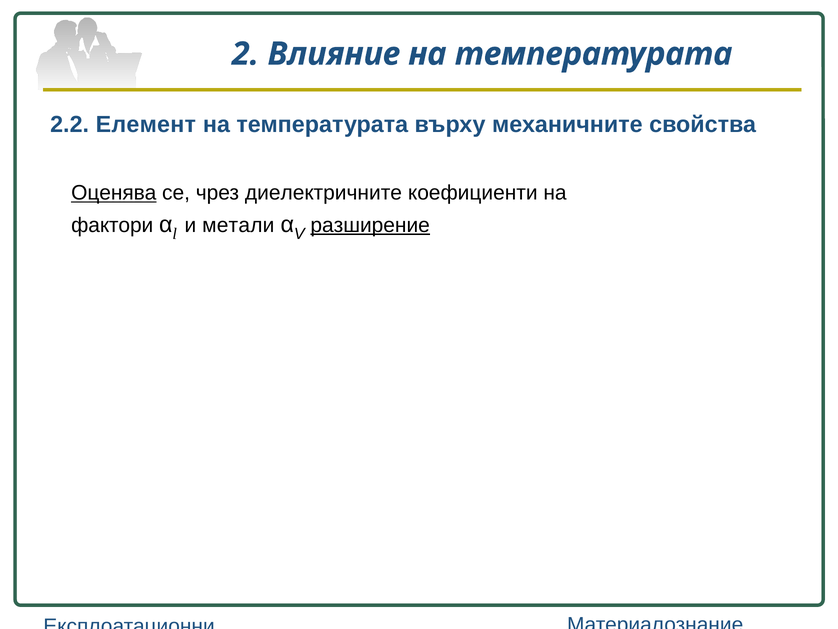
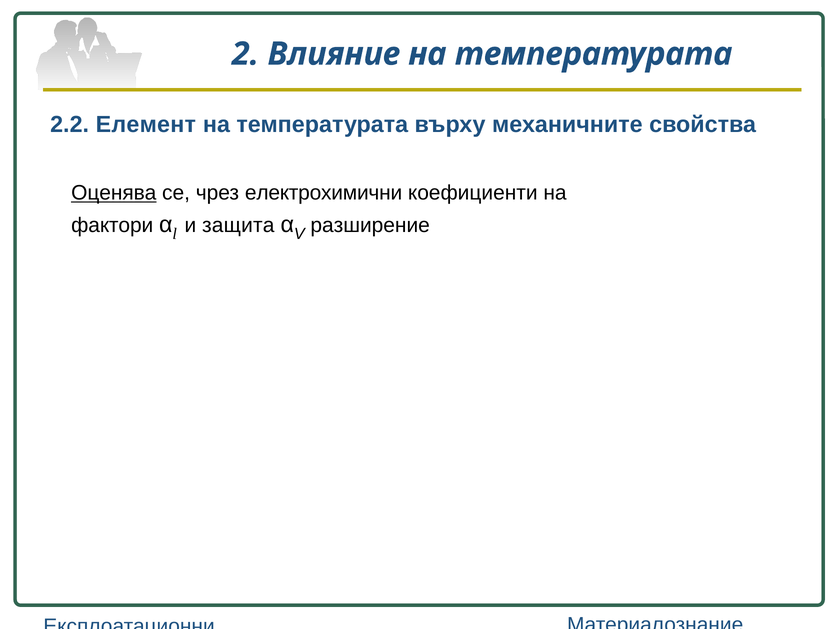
диелектричните: диелектричните -> електрохимични
метали: метали -> защита
разширение underline: present -> none
